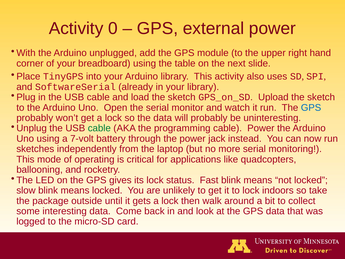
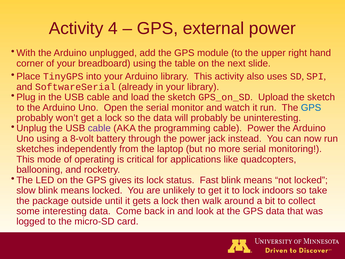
0: 0 -> 4
cable at (99, 128) colour: green -> purple
7-volt: 7-volt -> 8-volt
